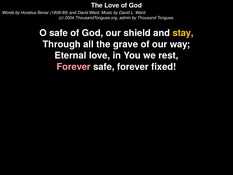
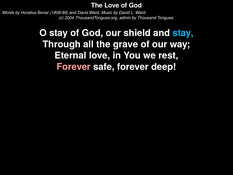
O safe: safe -> stay
stay at (183, 33) colour: yellow -> light blue
fixed: fixed -> deep
